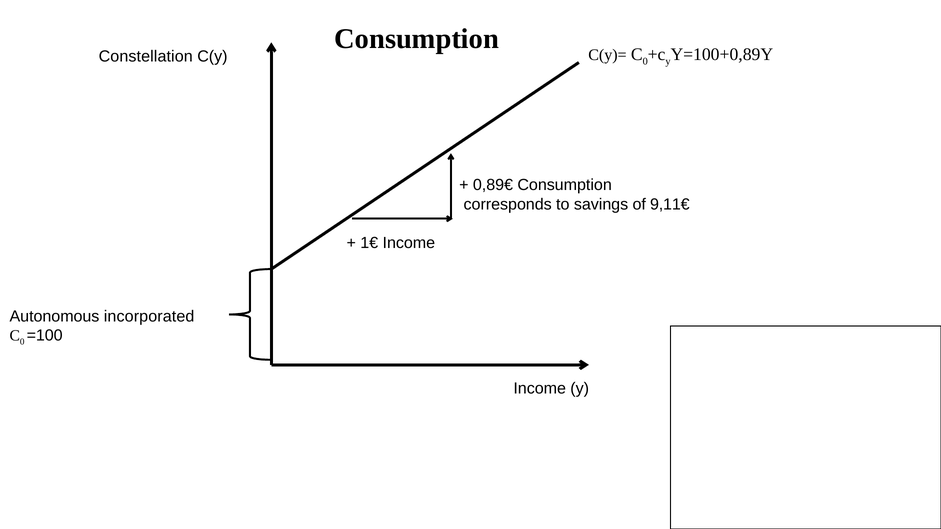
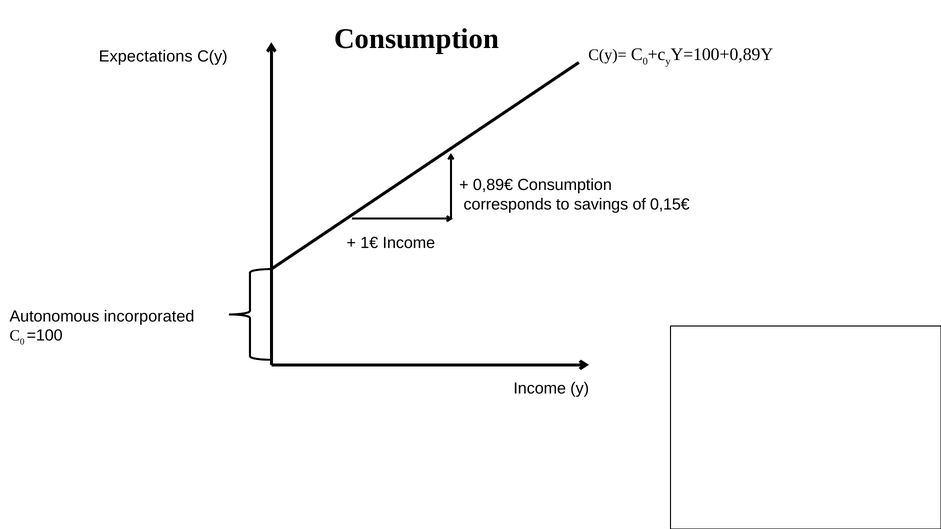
Constellation: Constellation -> Expectations
9,11€: 9,11€ -> 0,15€
